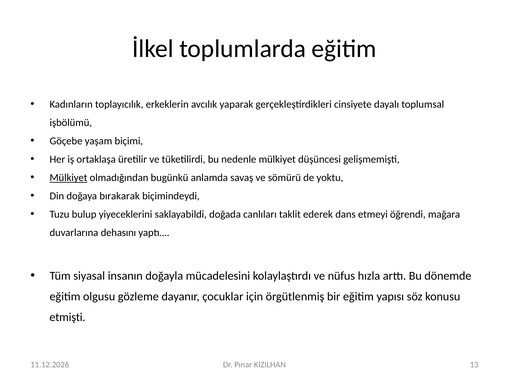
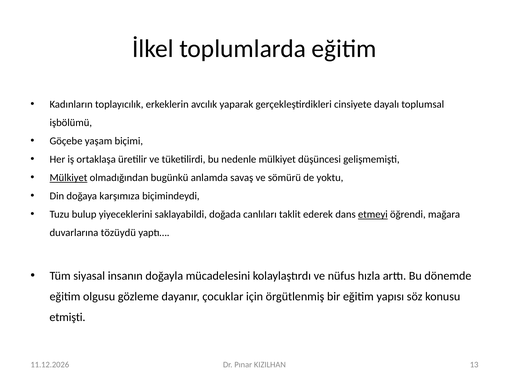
bırakarak: bırakarak -> karşımıza
etmeyi underline: none -> present
dehasını: dehasını -> tözüydü
